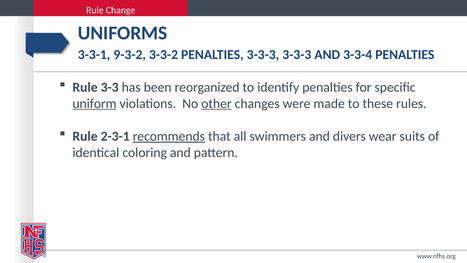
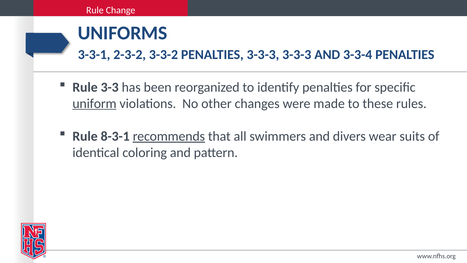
9-3-2: 9-3-2 -> 2-3-2
other underline: present -> none
2-3-1: 2-3-1 -> 8-3-1
